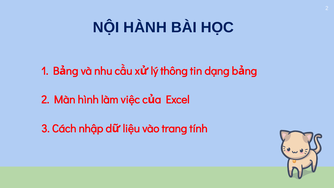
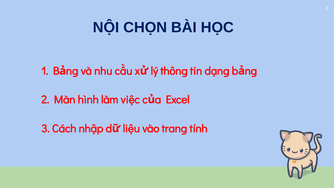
HÀNH: HÀNH -> CHỌN
